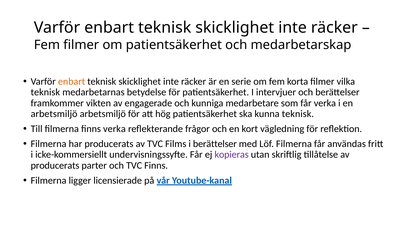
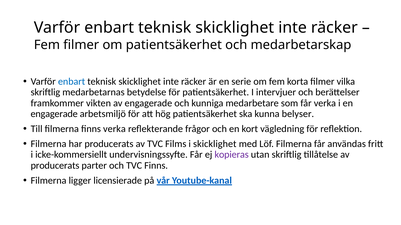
enbart at (72, 82) colour: orange -> blue
teknisk at (45, 93): teknisk -> skriftlig
arbetsmiljö at (54, 114): arbetsmiljö -> engagerade
kunna teknisk: teknisk -> belyser
i berättelser: berättelser -> skicklighet
